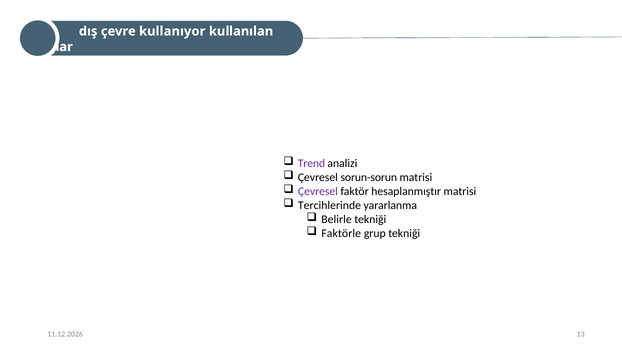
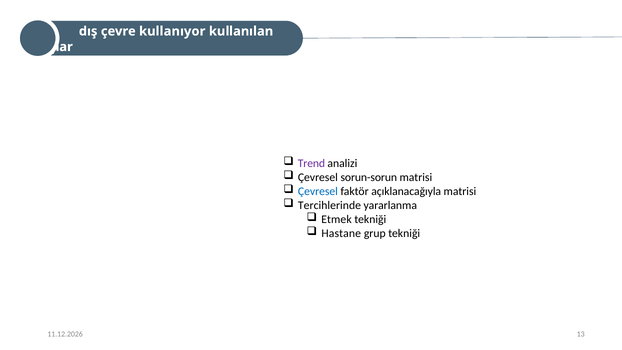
Çevresel at (318, 191) colour: purple -> blue
hesaplanmıştır: hesaplanmıştır -> açıklanacağıyla
Belirle: Belirle -> Etmek
Faktörle: Faktörle -> Hastane
